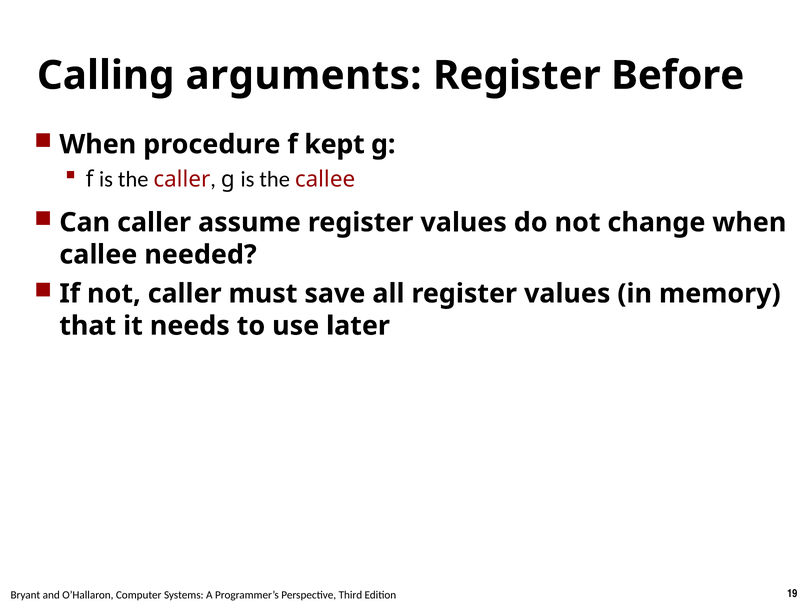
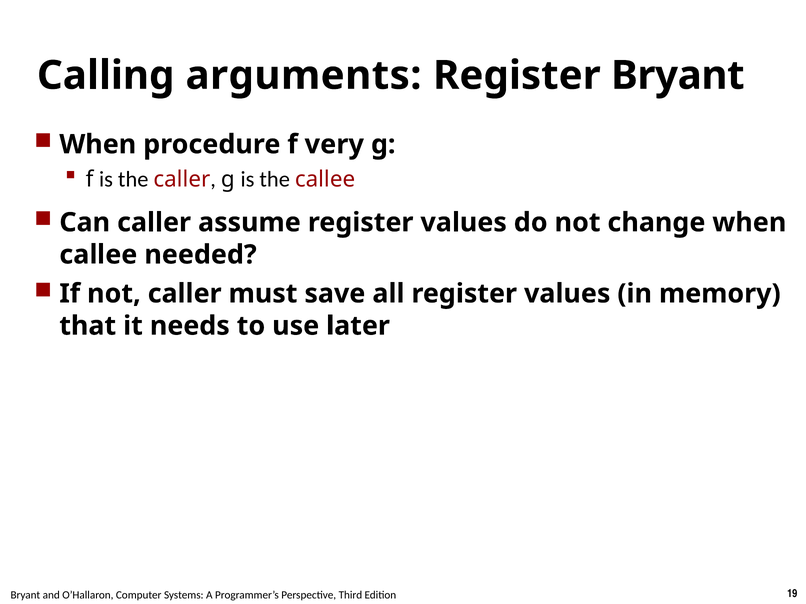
Register Before: Before -> Bryant
kept: kept -> very
